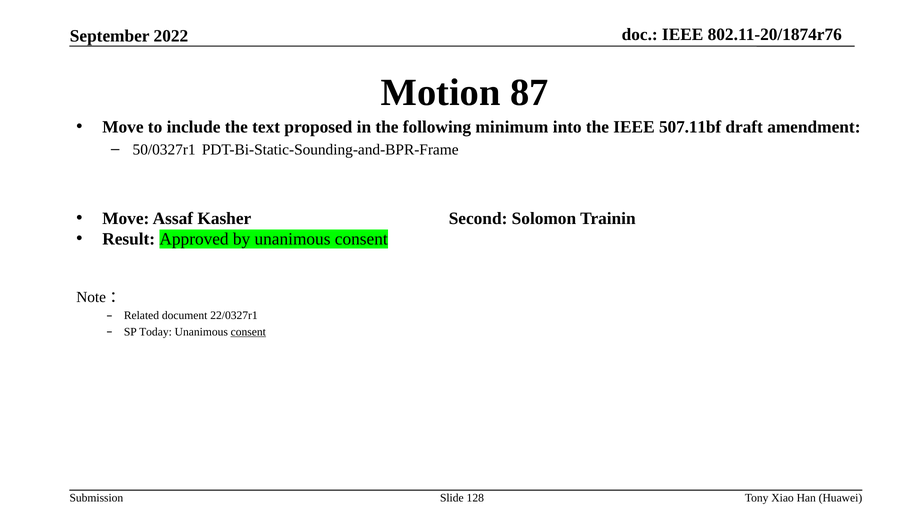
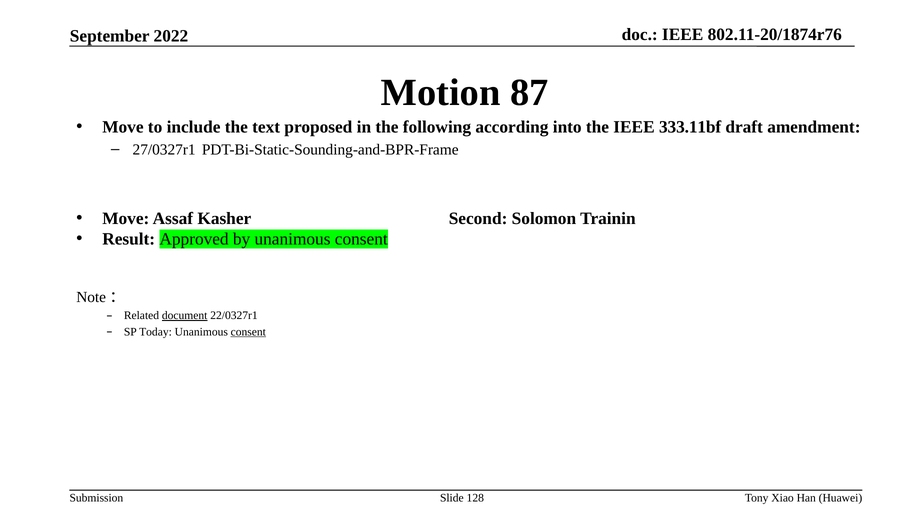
minimum: minimum -> according
507.11bf: 507.11bf -> 333.11bf
50/0327r1: 50/0327r1 -> 27/0327r1
document underline: none -> present
